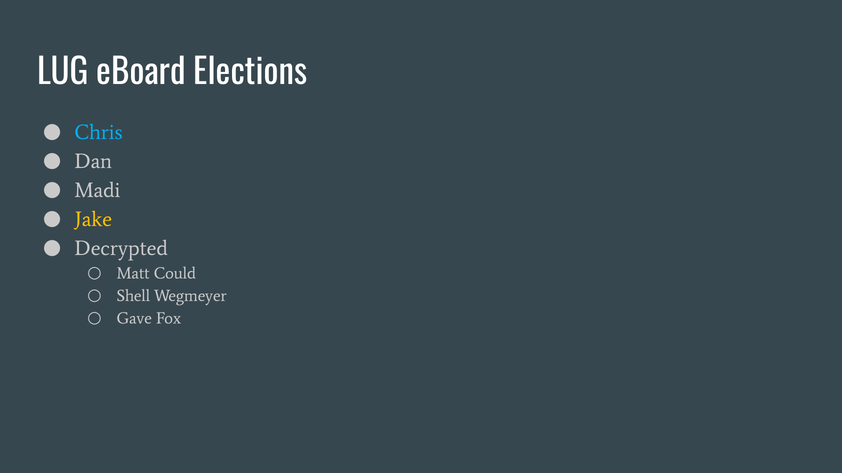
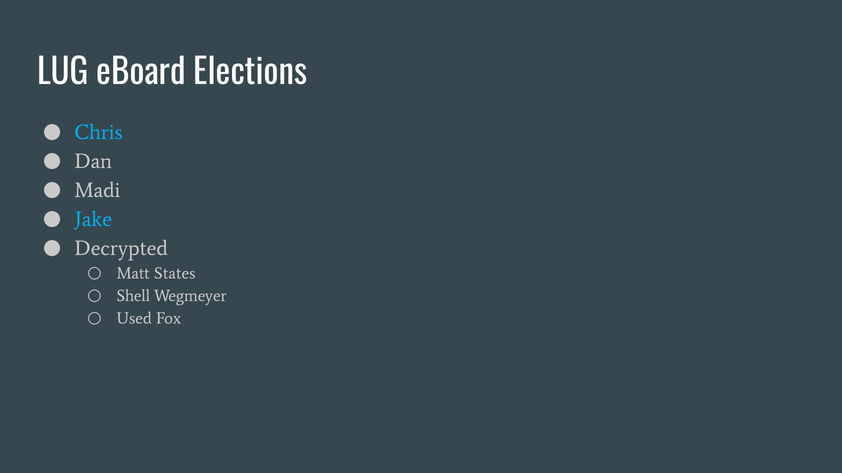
Jake colour: yellow -> light blue
Could: Could -> States
Gave: Gave -> Used
